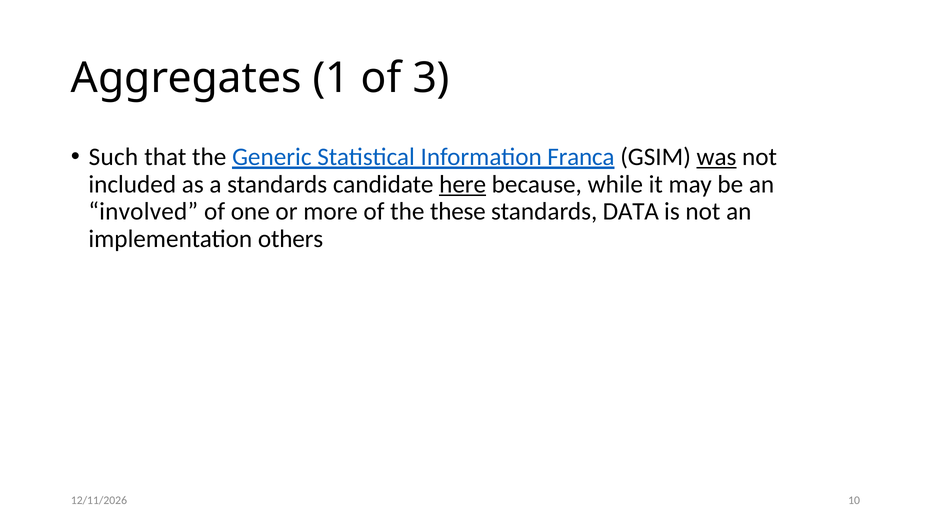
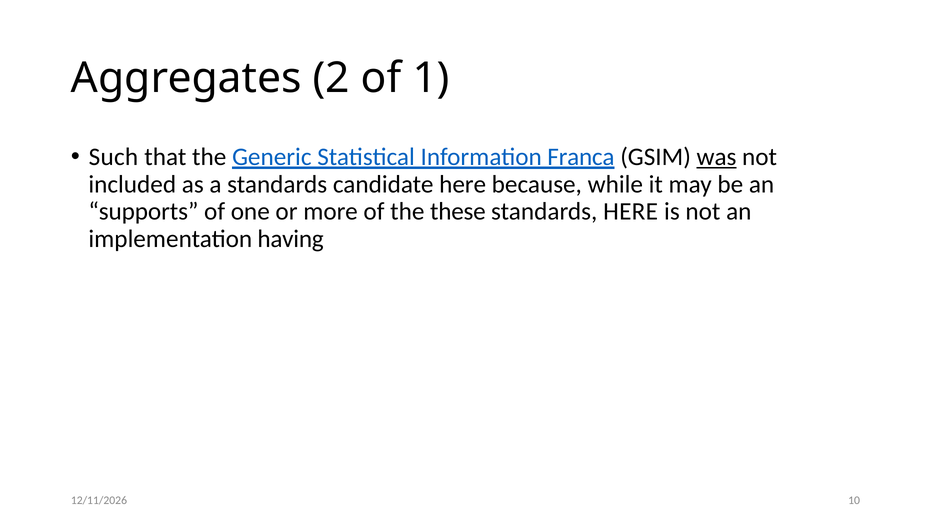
1: 1 -> 2
3: 3 -> 1
here at (463, 184) underline: present -> none
involved: involved -> supports
standards DATA: DATA -> HERE
others: others -> having
